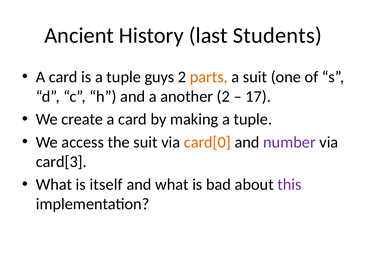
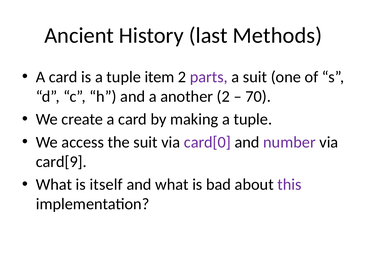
Students: Students -> Methods
guys: guys -> item
parts colour: orange -> purple
17: 17 -> 70
card[0 colour: orange -> purple
card[3: card[3 -> card[9
